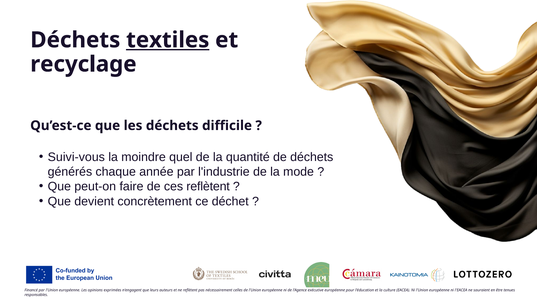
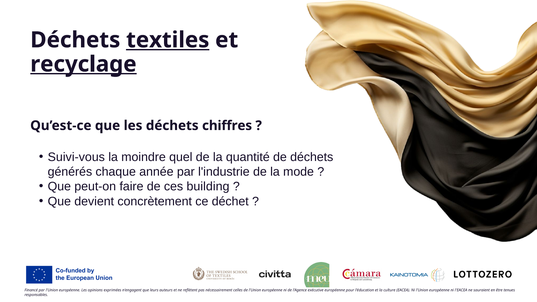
recyclage underline: none -> present
difficile: difficile -> chiffres
ces reflètent: reflètent -> building
